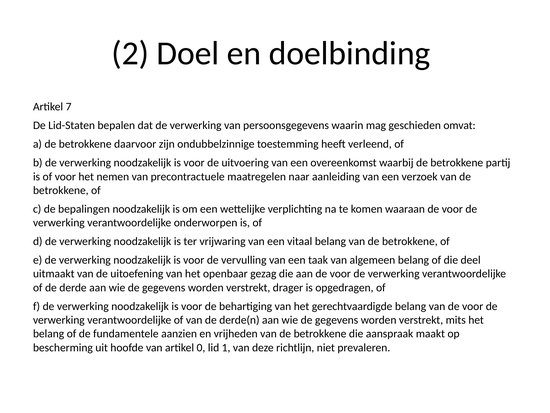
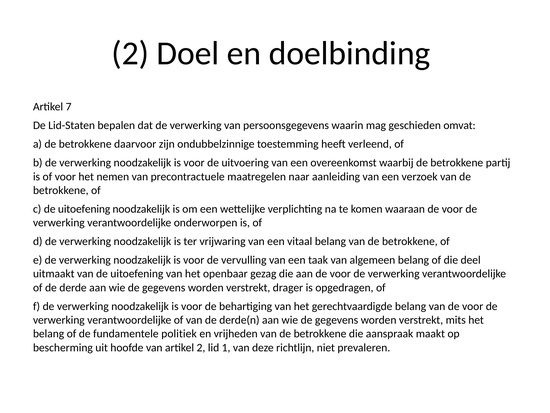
c de bepalingen: bepalingen -> uitoefening
aanzien: aanzien -> politiek
artikel 0: 0 -> 2
